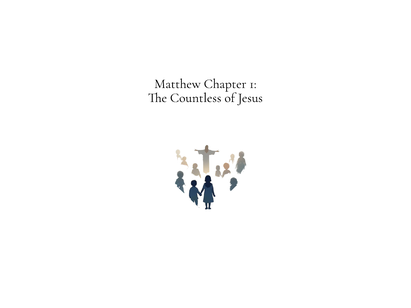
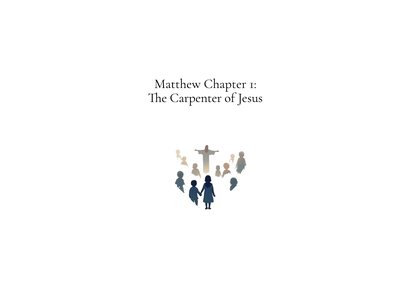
Countless: Countless -> Carpenter
